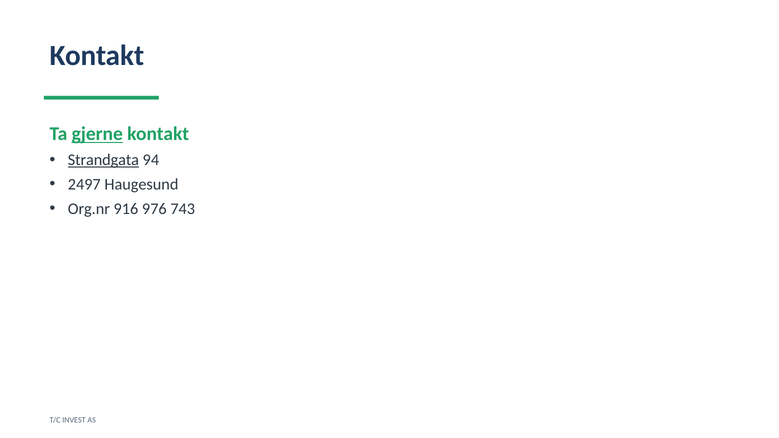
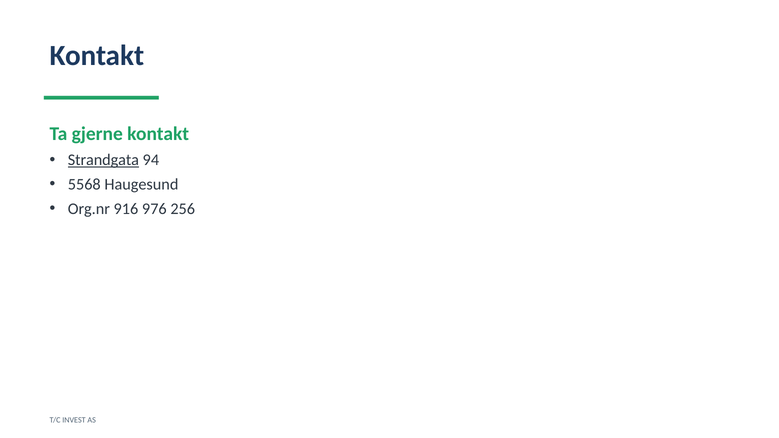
gjerne underline: present -> none
2497: 2497 -> 5568
743: 743 -> 256
